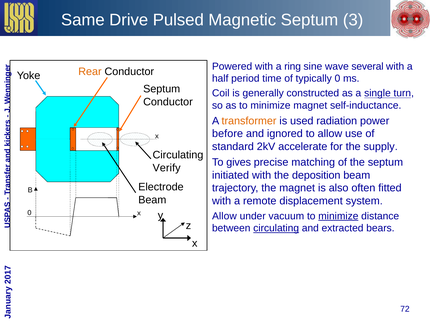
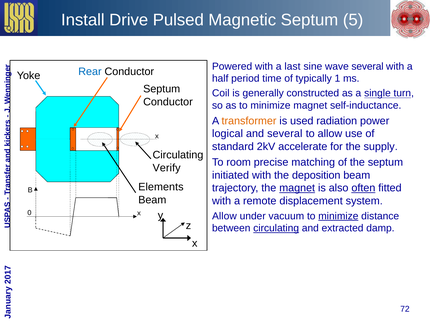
Same: Same -> Install
3: 3 -> 5
ring: ring -> last
Rear colour: orange -> blue
typically 0: 0 -> 1
before: before -> logical
and ignored: ignored -> several
gives: gives -> room
Electrode: Electrode -> Elements
magnet at (297, 188) underline: none -> present
often underline: none -> present
bears: bears -> damp
